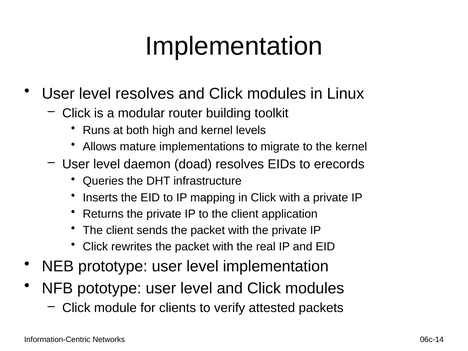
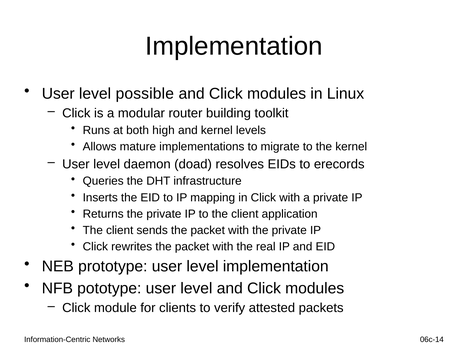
level resolves: resolves -> possible
